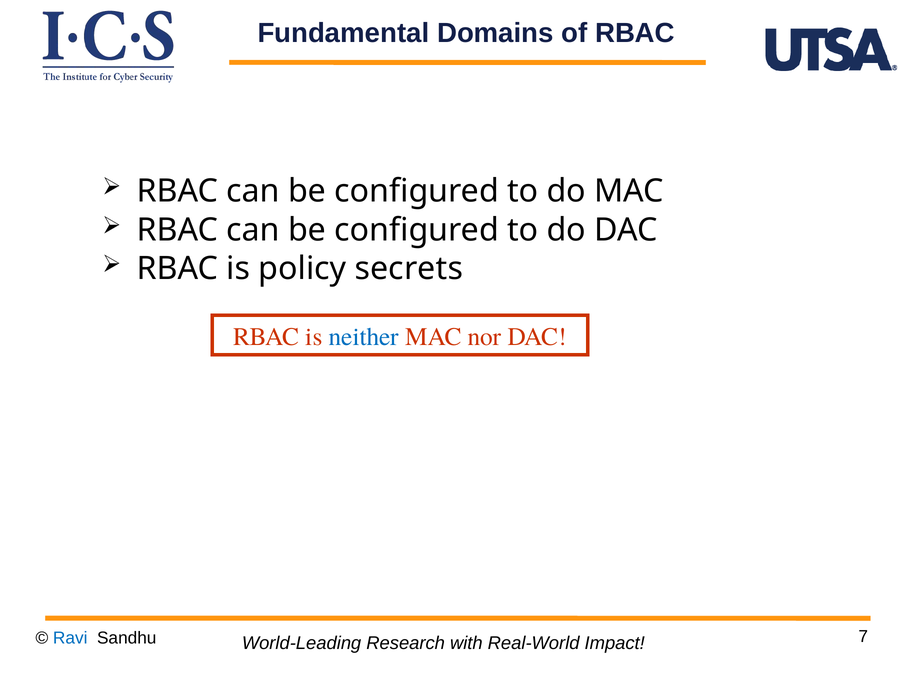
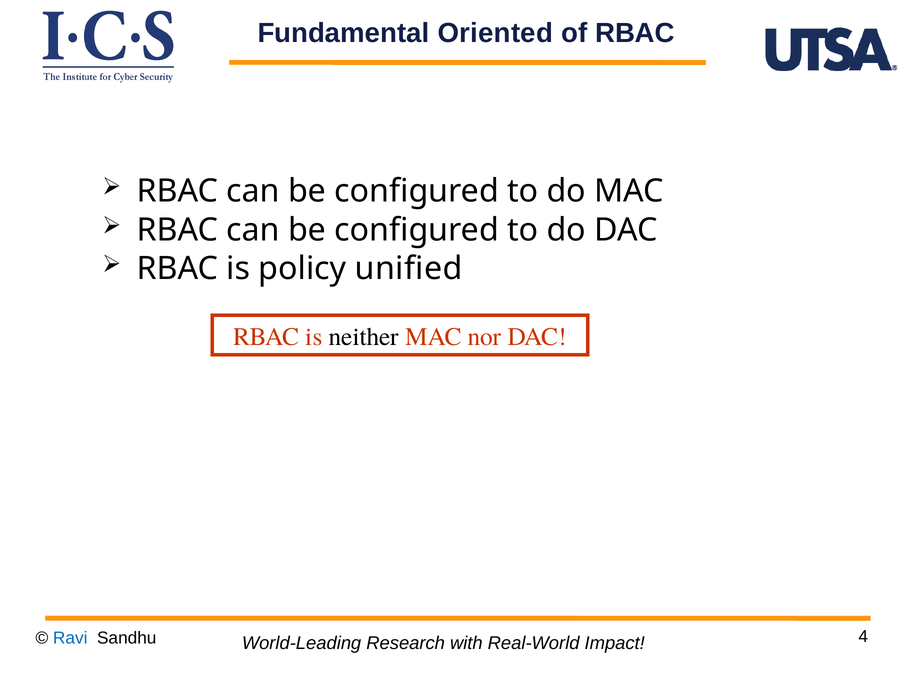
Domains: Domains -> Oriented
secrets: secrets -> unified
neither colour: blue -> black
7: 7 -> 4
